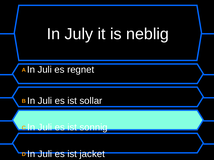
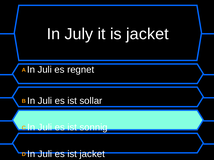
is neblig: neblig -> jacket
